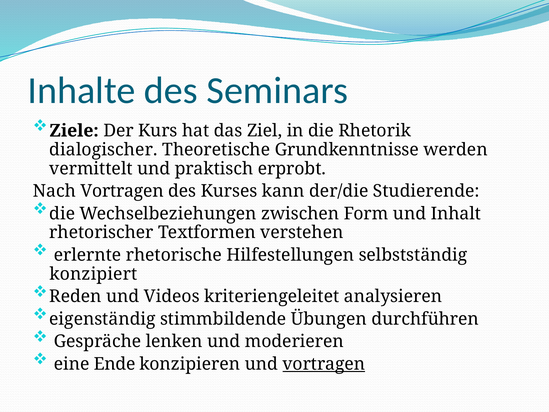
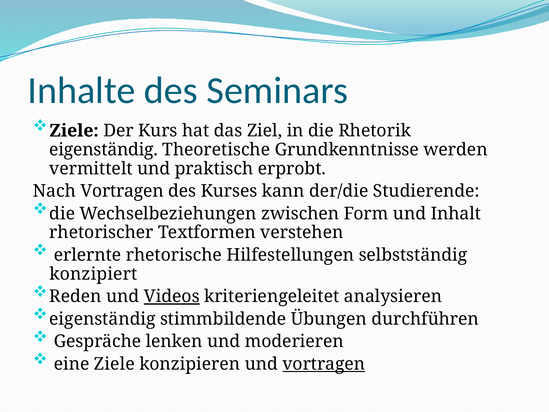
dialogischer at (103, 150): dialogischer -> eigenständig
Videos underline: none -> present
eine Ende: Ende -> Ziele
